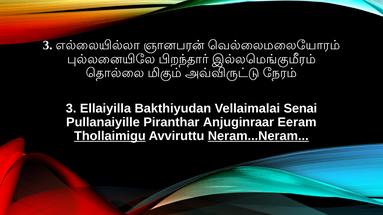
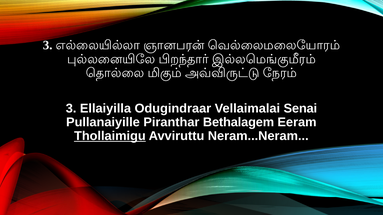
Bakthiyudan: Bakthiyudan -> Odugindraar
Anjuginraar: Anjuginraar -> Bethalagem
Neram...Neram underline: present -> none
